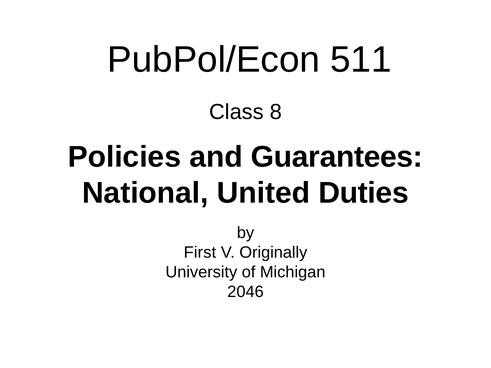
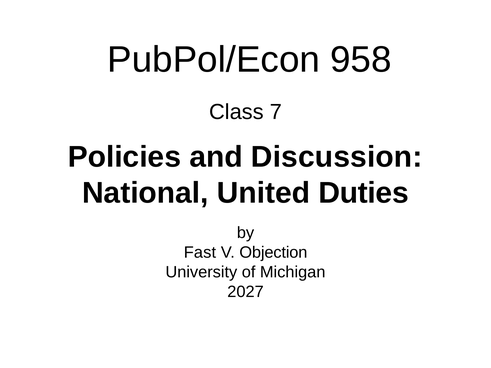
511: 511 -> 958
8: 8 -> 7
Guarantees: Guarantees -> Discussion
First: First -> Fast
Originally: Originally -> Objection
2046: 2046 -> 2027
